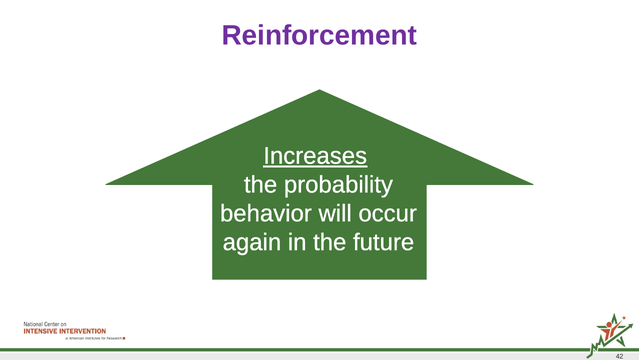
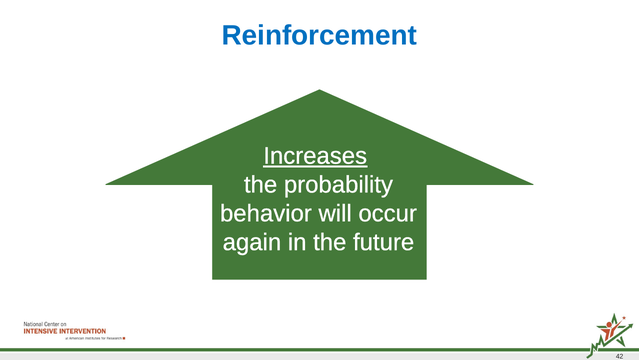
Reinforcement colour: purple -> blue
